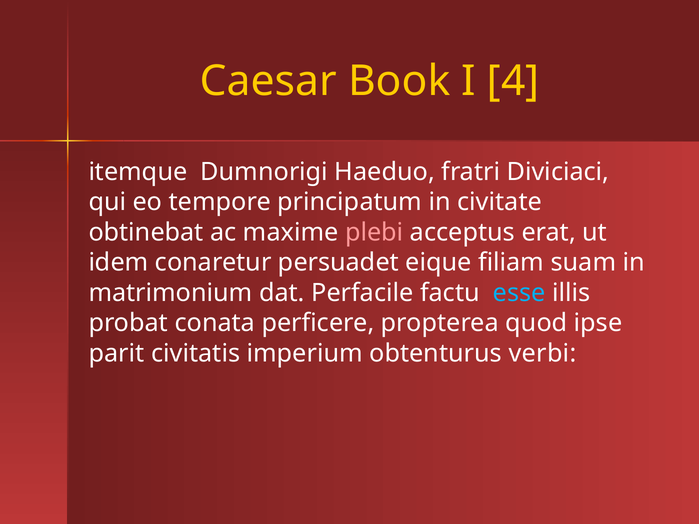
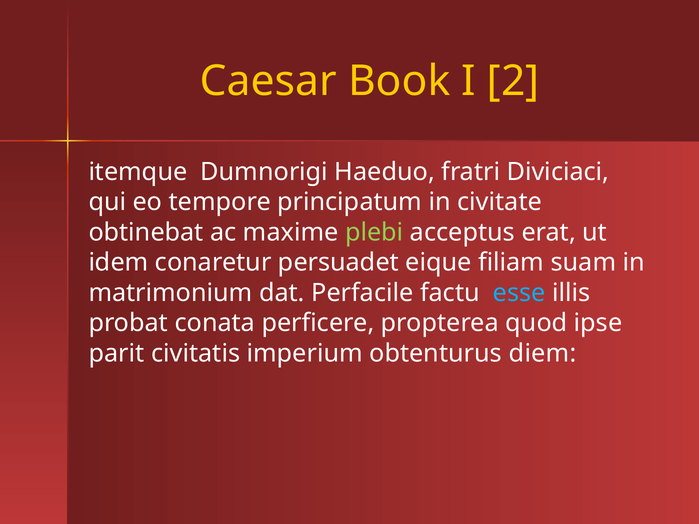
4: 4 -> 2
plebi colour: pink -> light green
verbi: verbi -> diem
